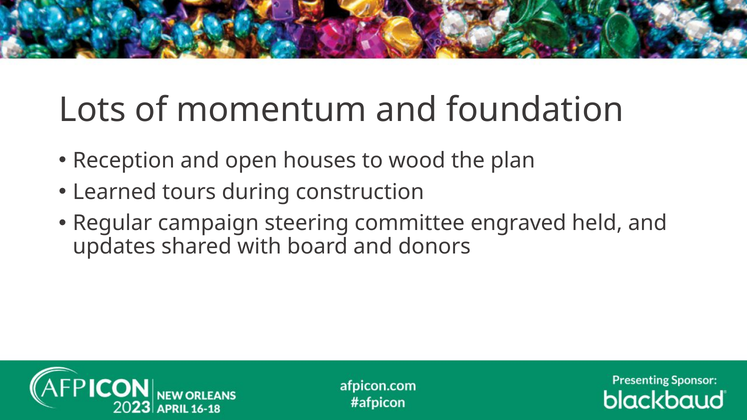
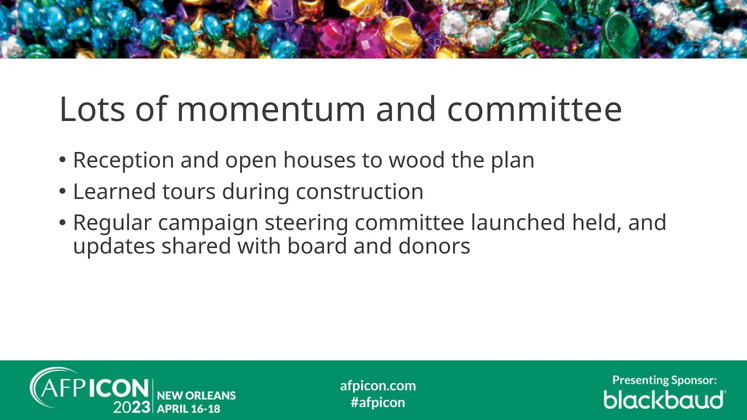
and foundation: foundation -> committee
engraved: engraved -> launched
